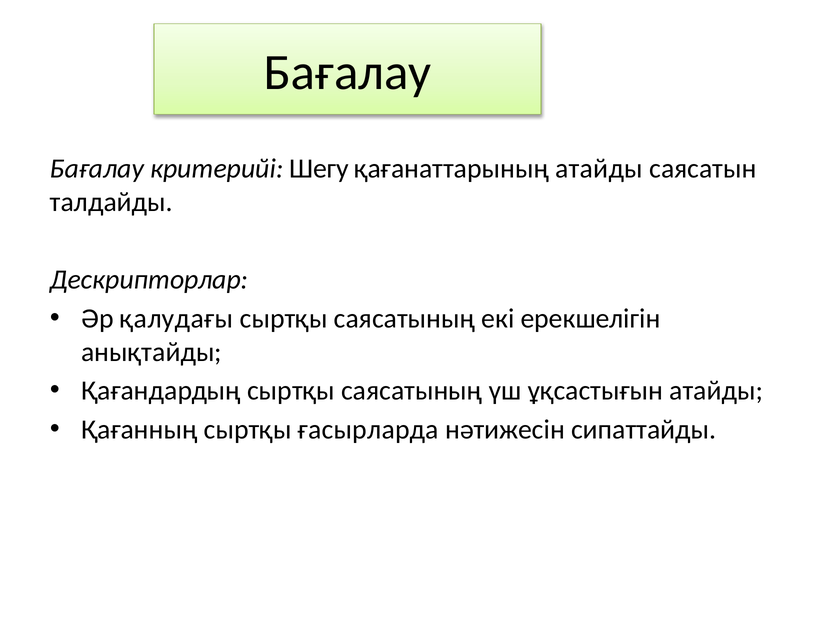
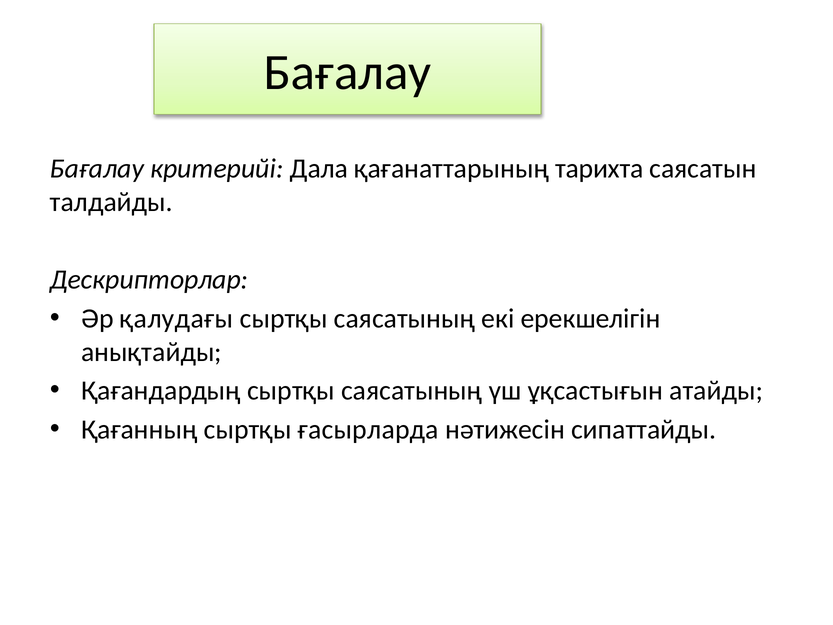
Шегу: Шегу -> Дала
қағанаттарының атайды: атайды -> тарихта
